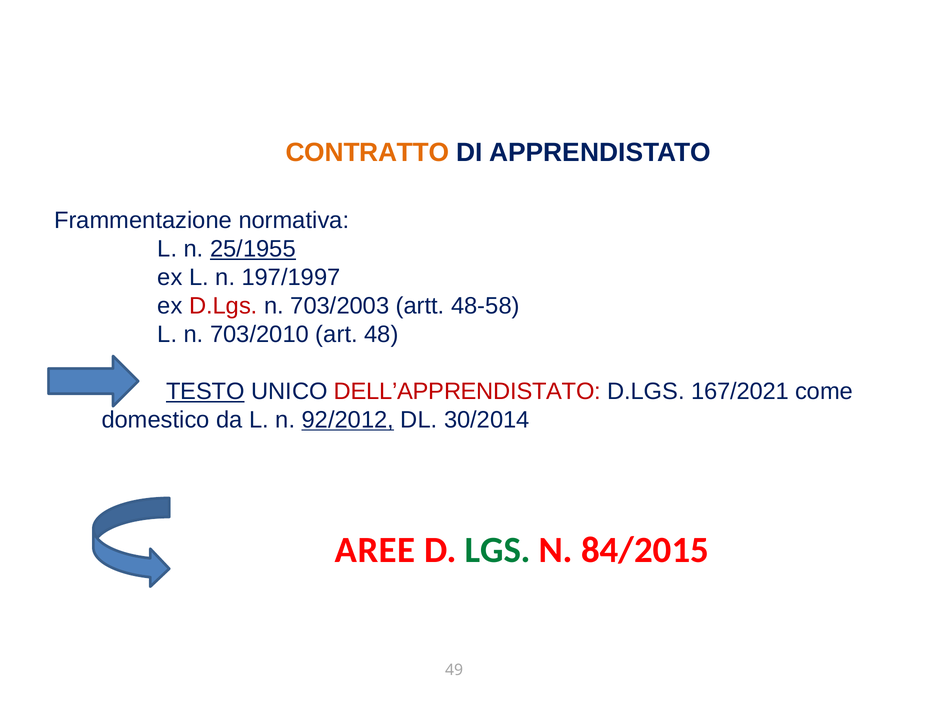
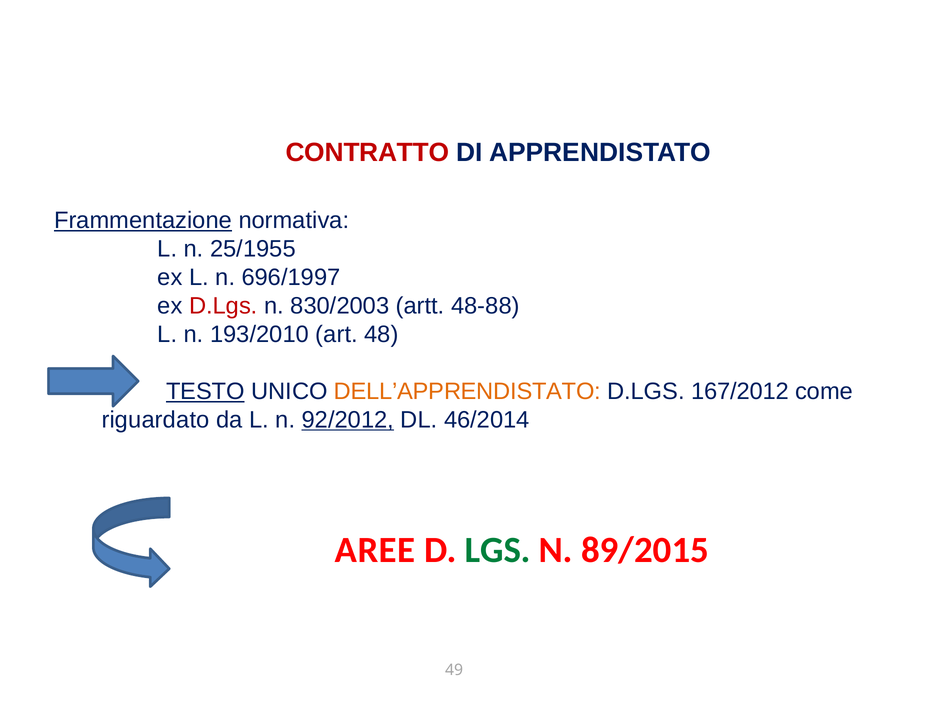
CONTRATTO colour: orange -> red
Frammentazione underline: none -> present
25/1955 underline: present -> none
197/1997: 197/1997 -> 696/1997
703/2003: 703/2003 -> 830/2003
48-58: 48-58 -> 48-88
703/2010: 703/2010 -> 193/2010
DELL’APPRENDISTATO colour: red -> orange
167/2021: 167/2021 -> 167/2012
domestico: domestico -> riguardato
30/2014: 30/2014 -> 46/2014
84/2015: 84/2015 -> 89/2015
